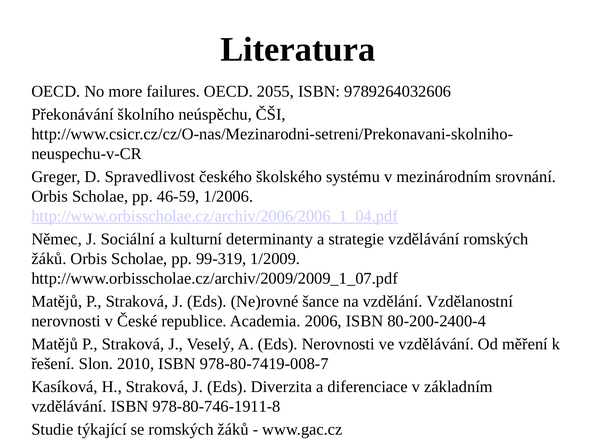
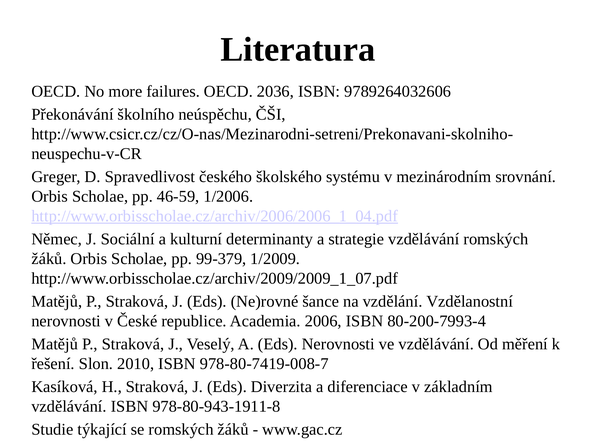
2055: 2055 -> 2036
99-319: 99-319 -> 99-379
80-200-2400-4: 80-200-2400-4 -> 80-200-7993-4
978-80-746-1911-8: 978-80-746-1911-8 -> 978-80-943-1911-8
